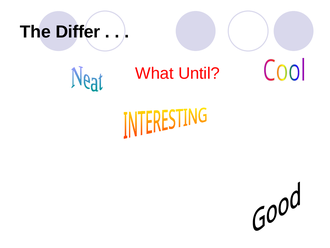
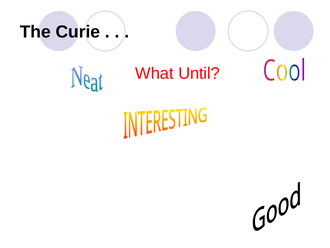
Differ: Differ -> Curie
